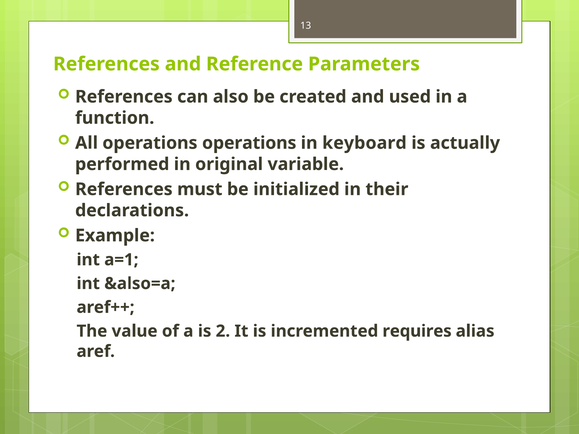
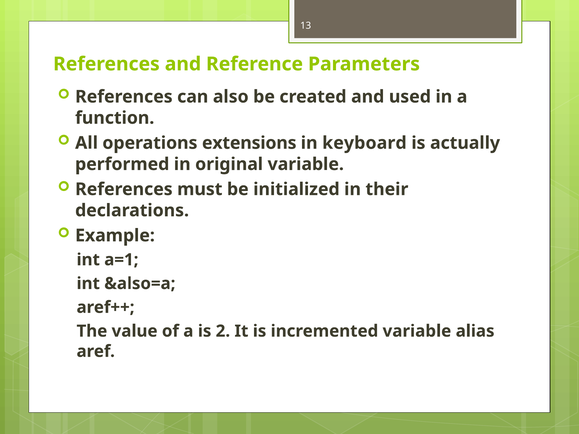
operations operations: operations -> extensions
incremented requires: requires -> variable
